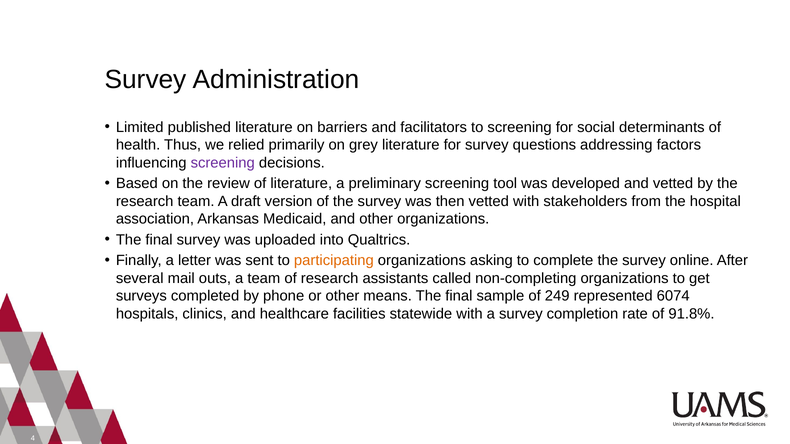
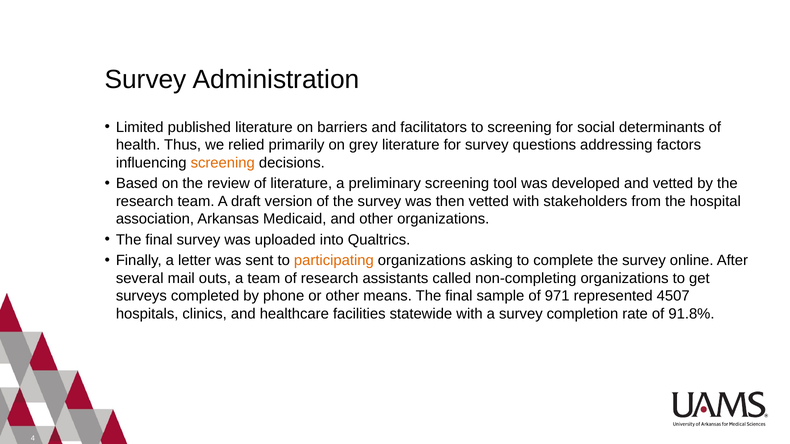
screening at (223, 163) colour: purple -> orange
249: 249 -> 971
6074: 6074 -> 4507
